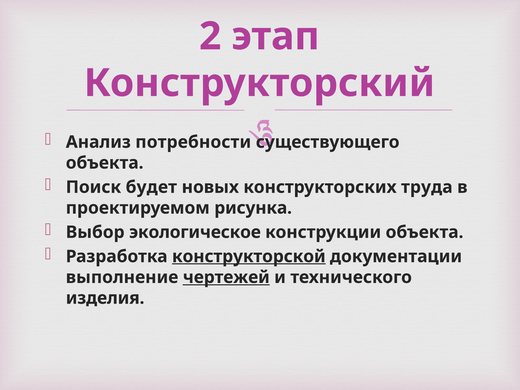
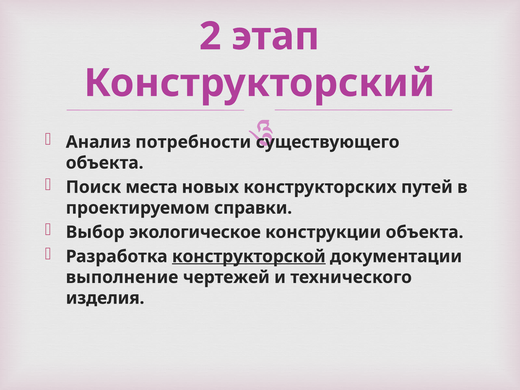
будет: будет -> места
труда: труда -> путей
рисунка: рисунка -> справки
чертежей underline: present -> none
